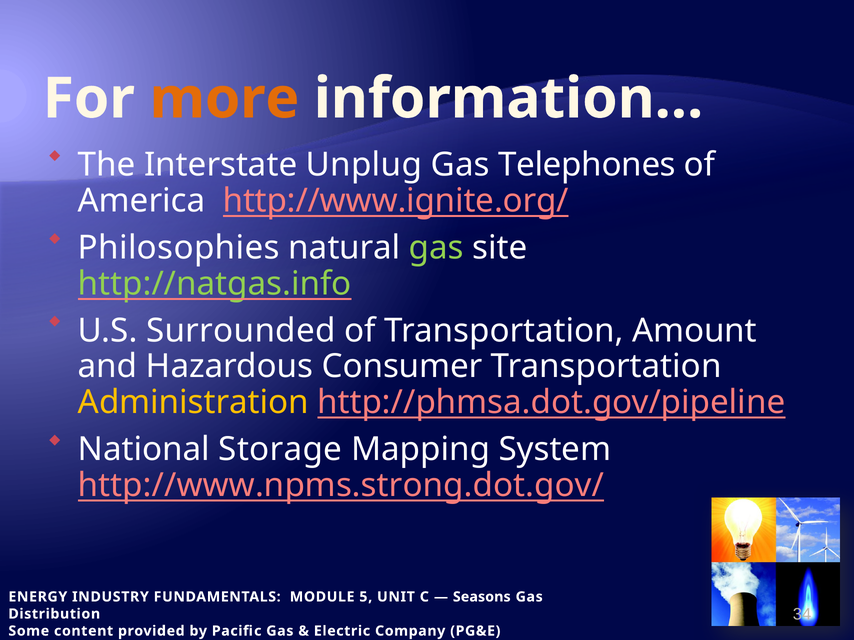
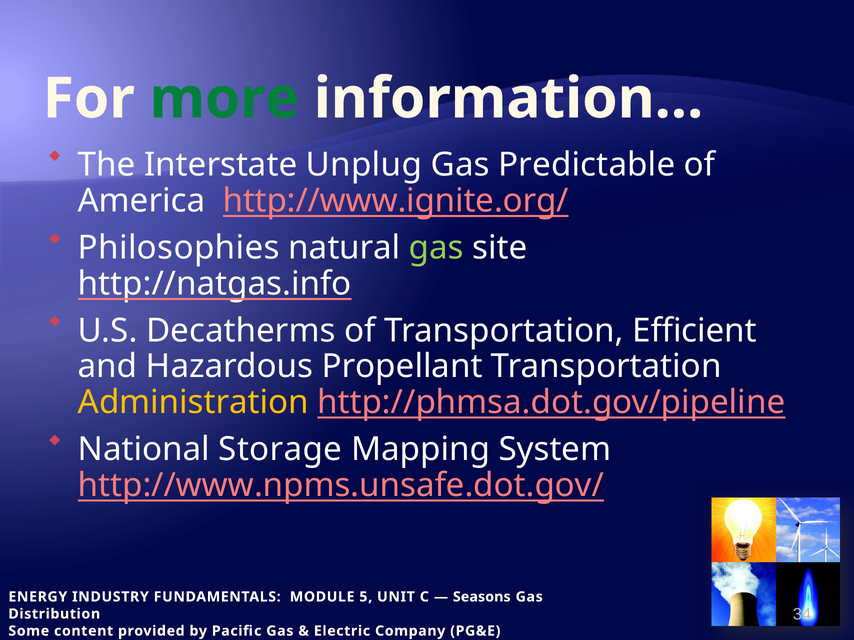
more colour: orange -> green
Telephones: Telephones -> Predictable
http://natgas.info colour: light green -> white
Surrounded: Surrounded -> Decatherms
Amount: Amount -> Efficient
Consumer: Consumer -> Propellant
http://www.npms.strong.dot.gov/: http://www.npms.strong.dot.gov/ -> http://www.npms.unsafe.dot.gov/
